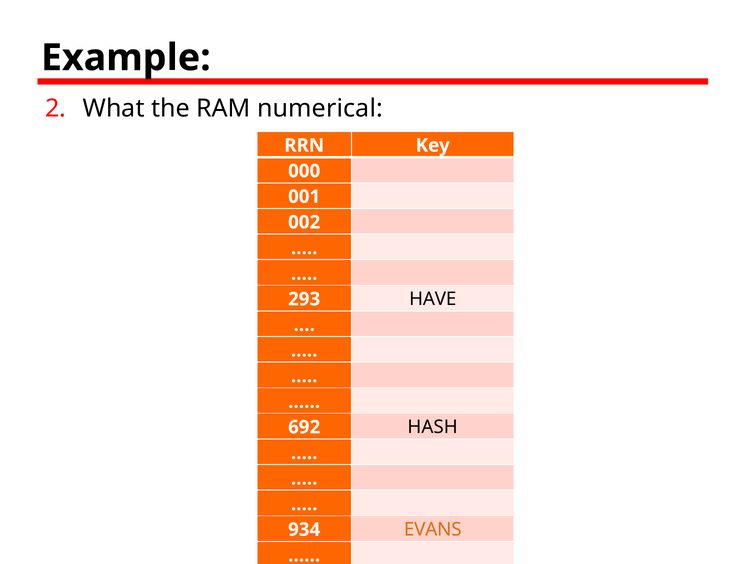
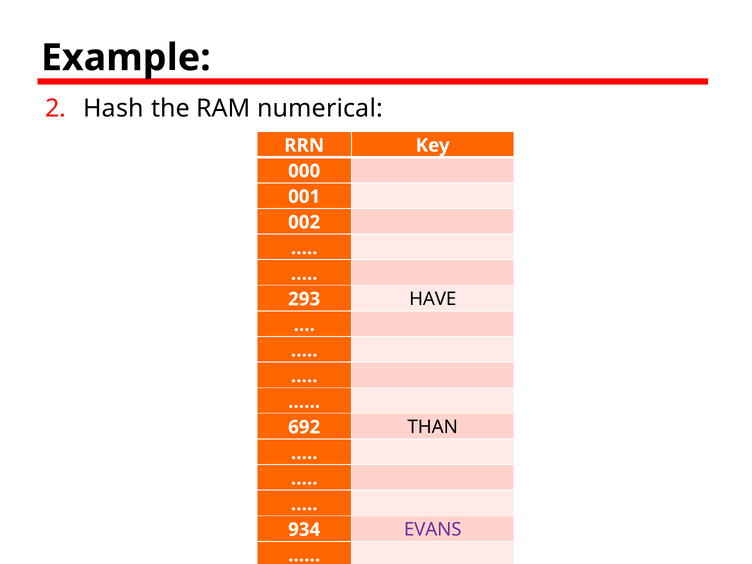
What: What -> Hash
HASH: HASH -> THAN
EVANS colour: orange -> purple
